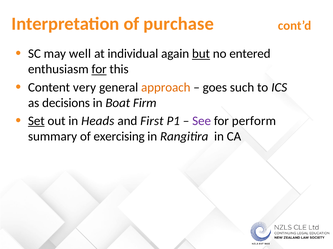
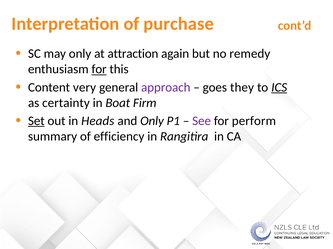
may well: well -> only
individual: individual -> attraction
but underline: present -> none
entered: entered -> remedy
approach colour: orange -> purple
such: such -> they
ICS underline: none -> present
decisions: decisions -> certainty
and First: First -> Only
exercising: exercising -> efficiency
